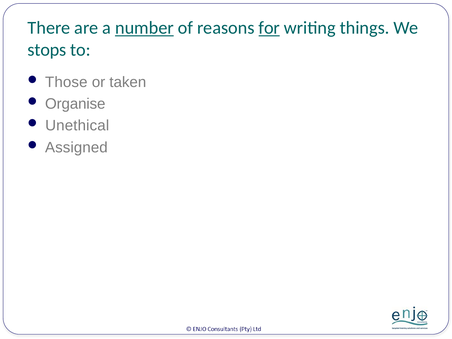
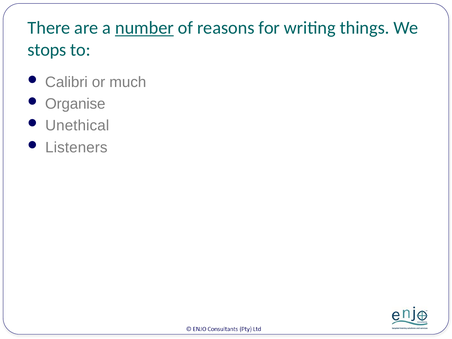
for underline: present -> none
Those: Those -> Calibri
taken: taken -> much
Assigned: Assigned -> Listeners
